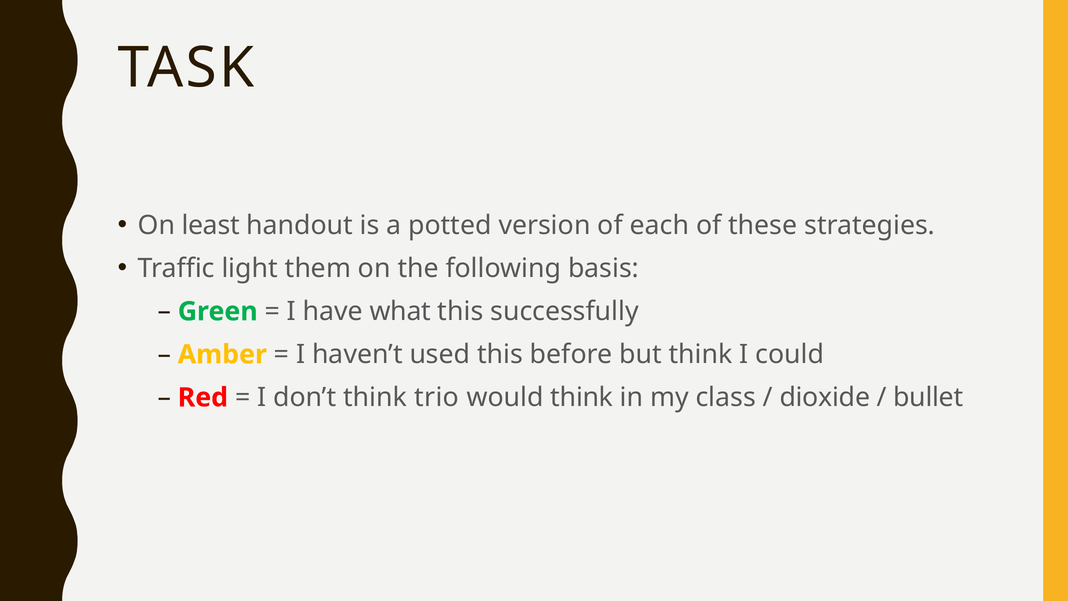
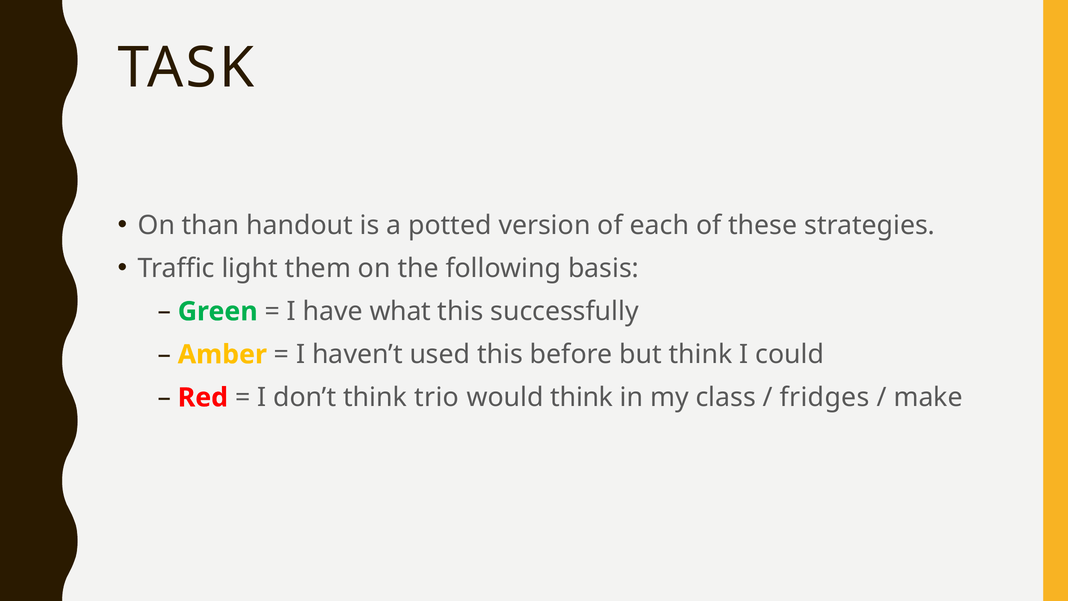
least: least -> than
dioxide: dioxide -> fridges
bullet: bullet -> make
